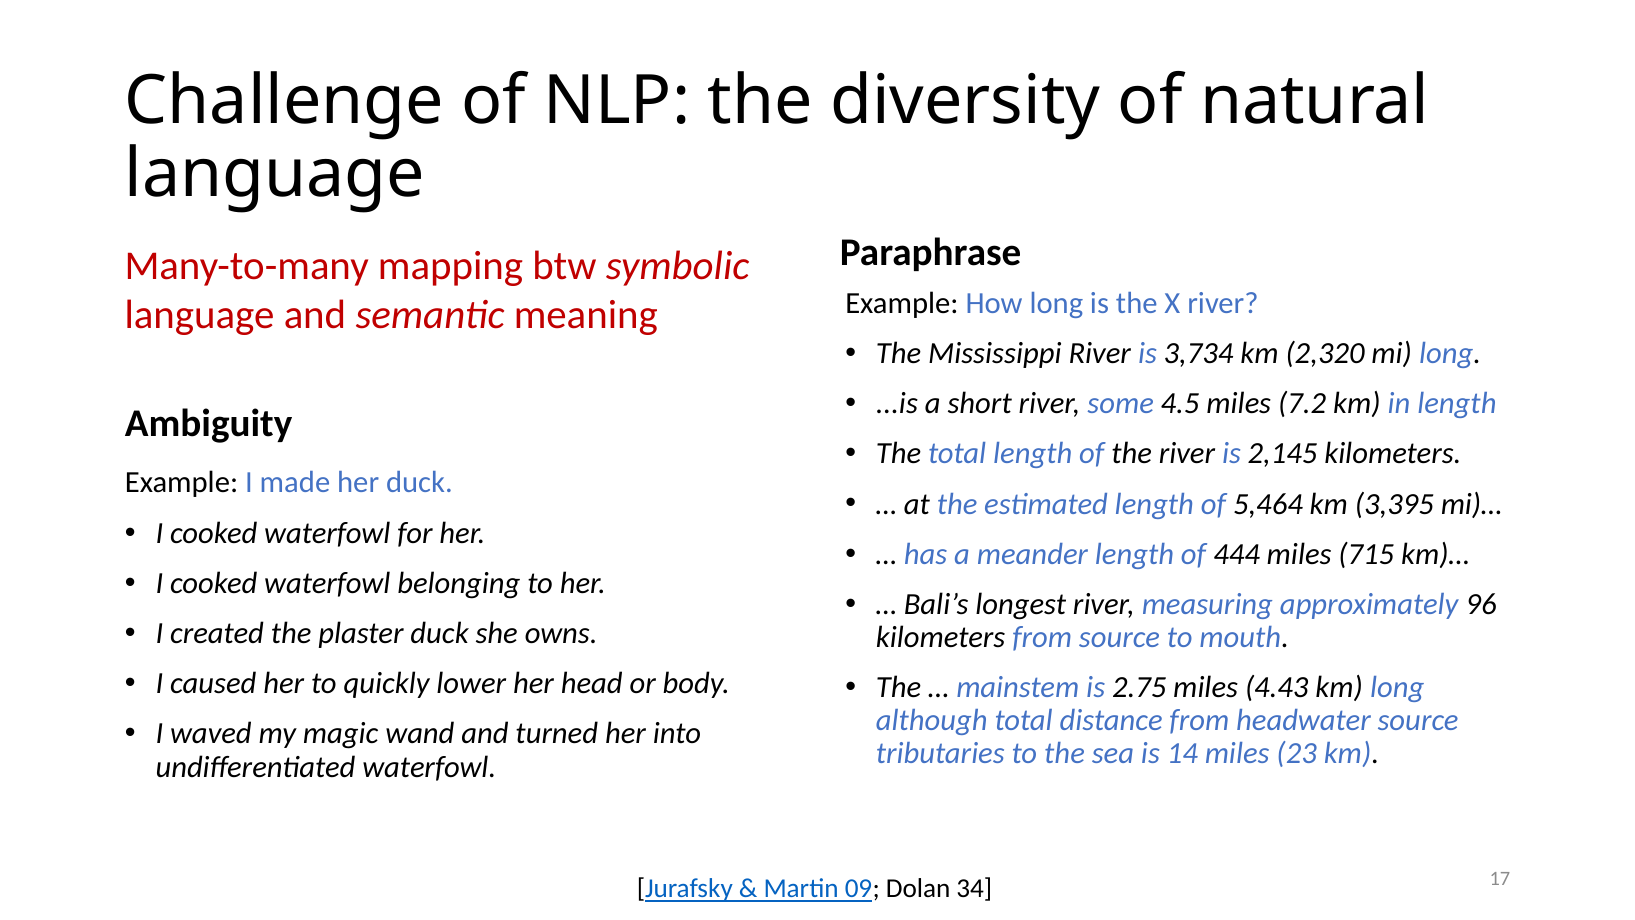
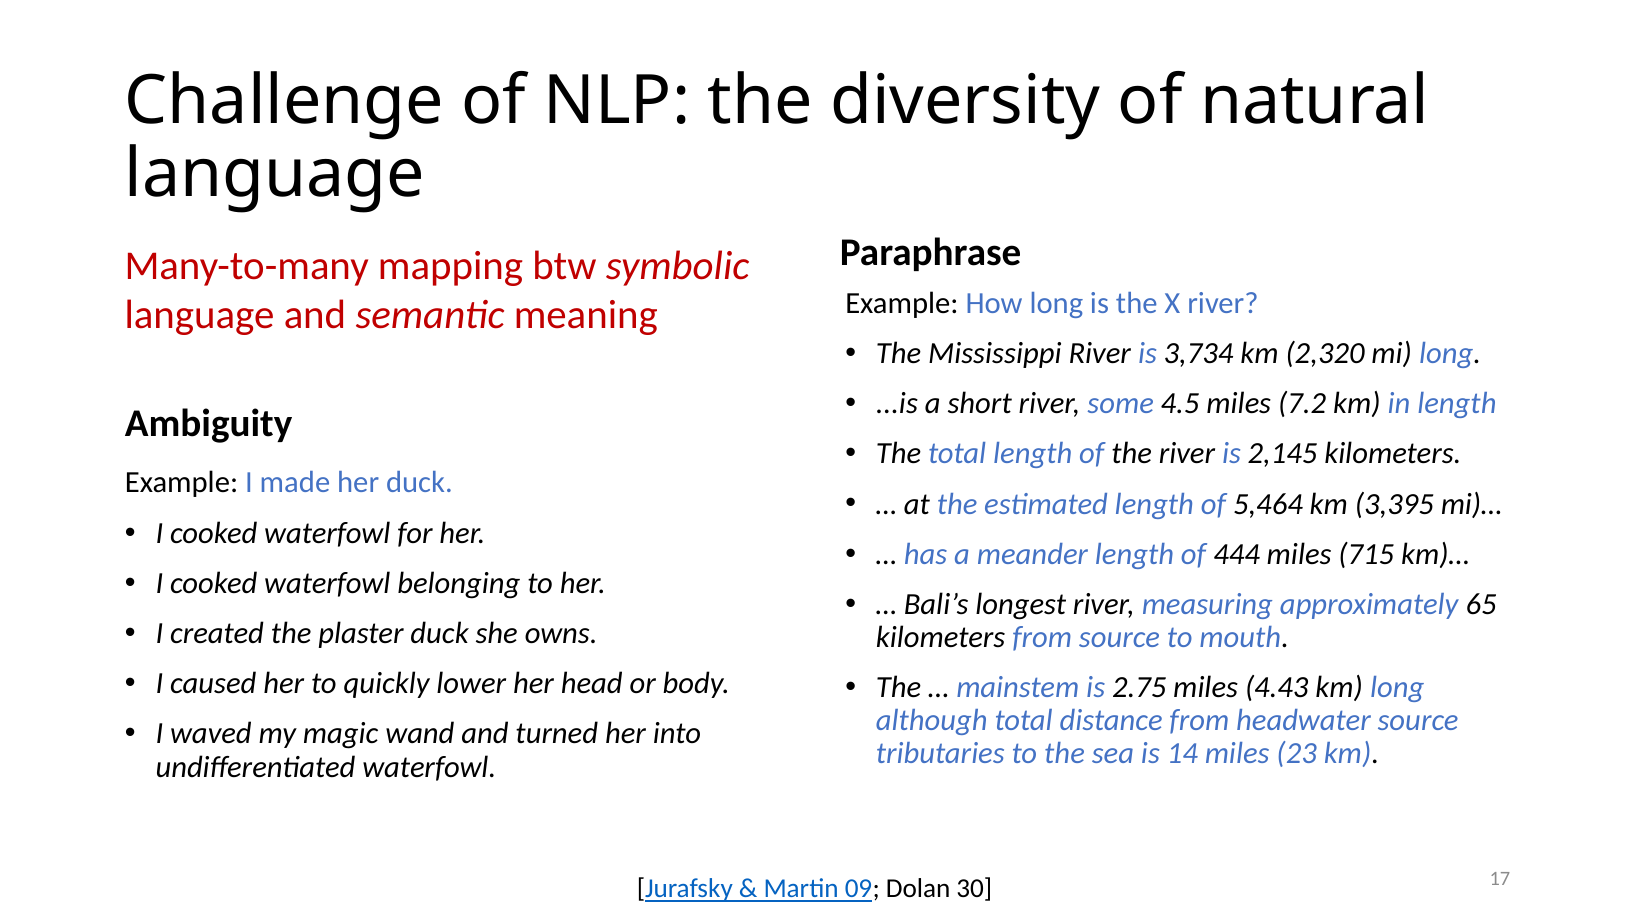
96: 96 -> 65
34: 34 -> 30
